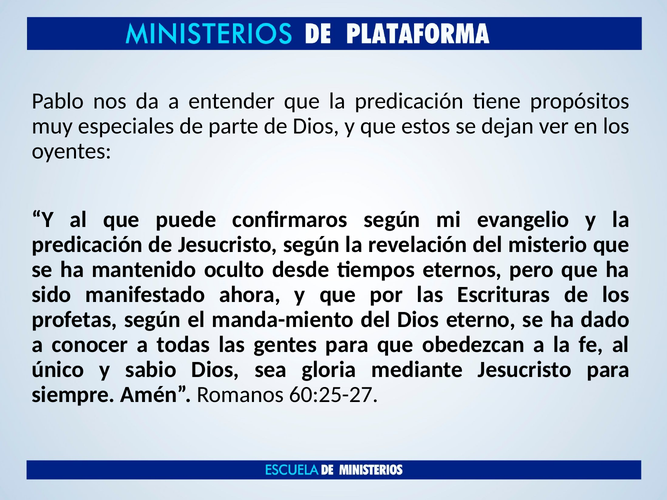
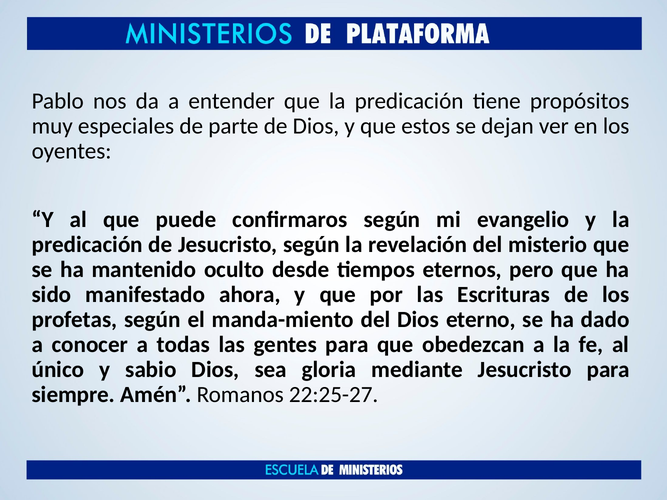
60:25-27: 60:25-27 -> 22:25-27
